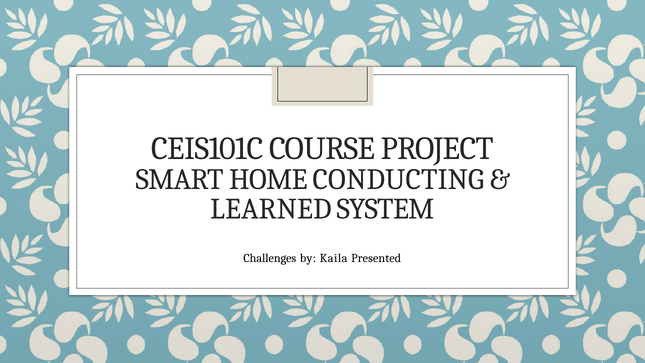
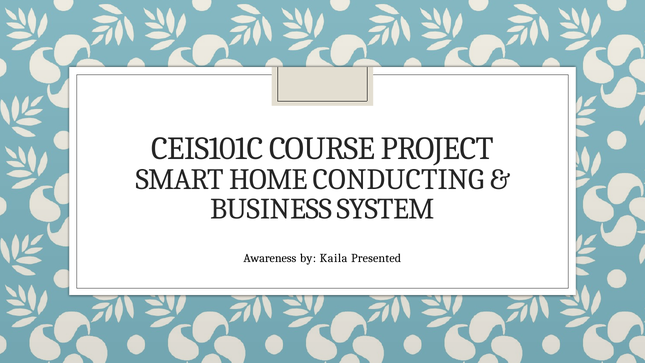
LEARNED: LEARNED -> BUSINESS
Challenges: Challenges -> Awareness
